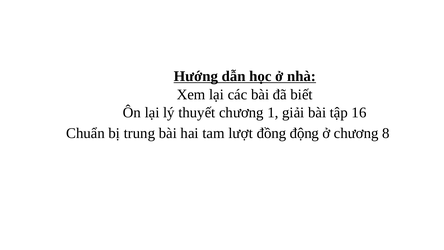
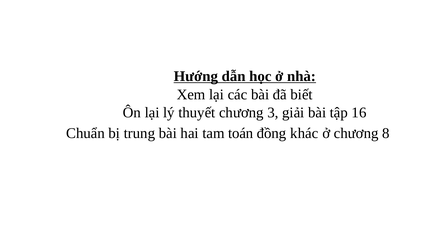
1: 1 -> 3
lượt: lượt -> toán
động: động -> khác
